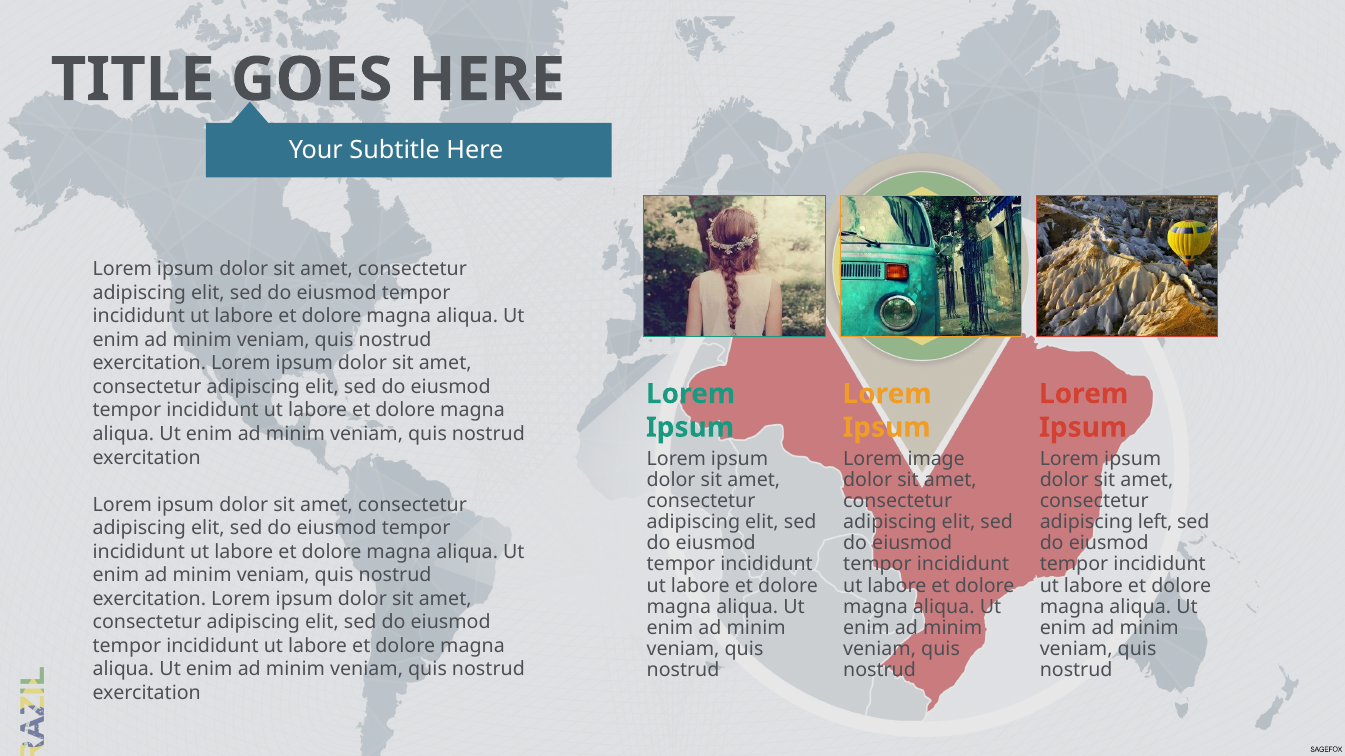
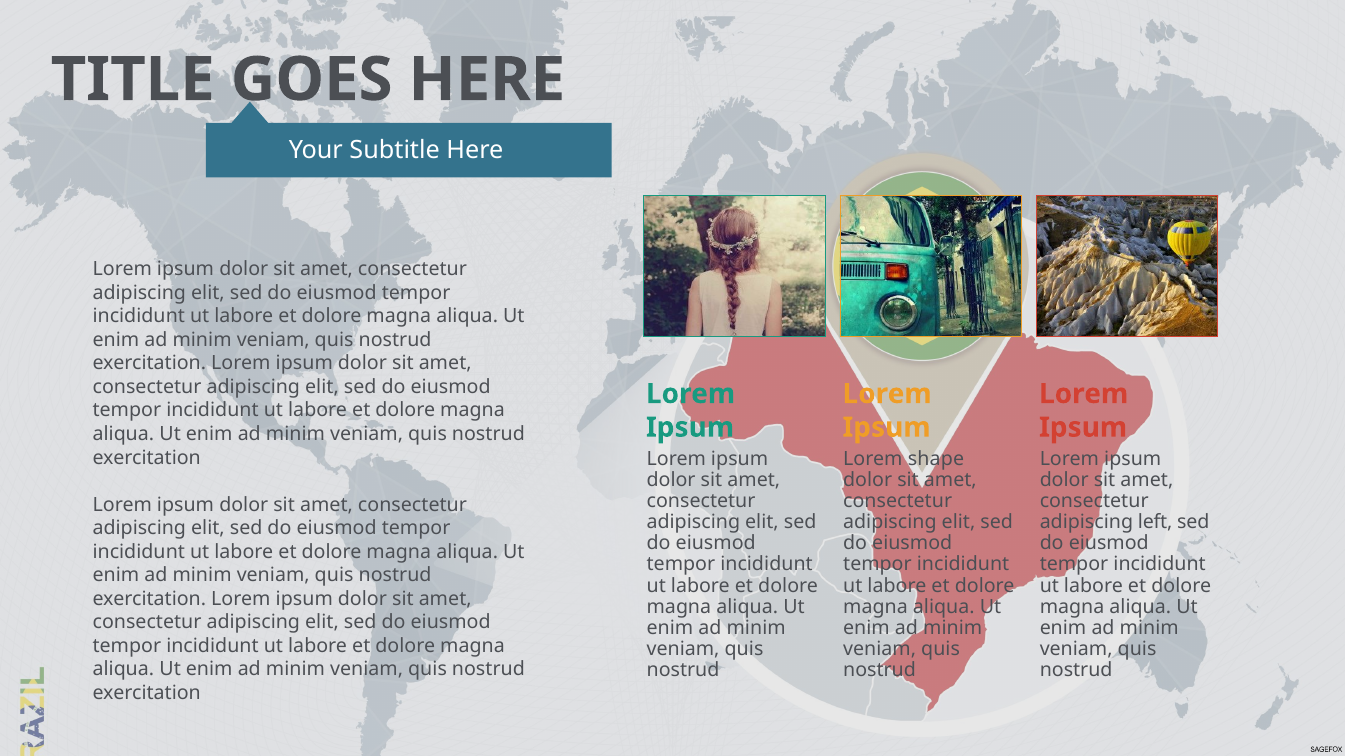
image: image -> shape
